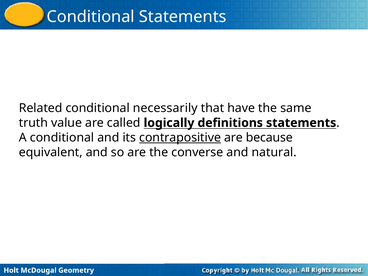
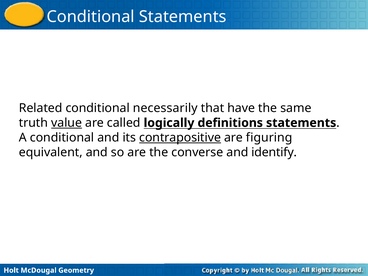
value underline: none -> present
because: because -> figuring
natural: natural -> identify
